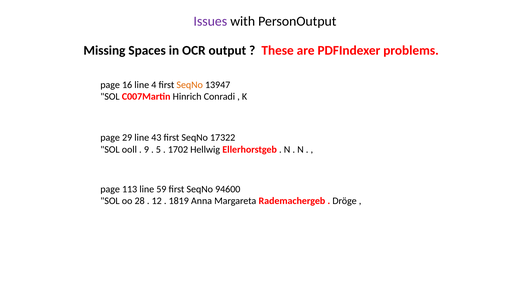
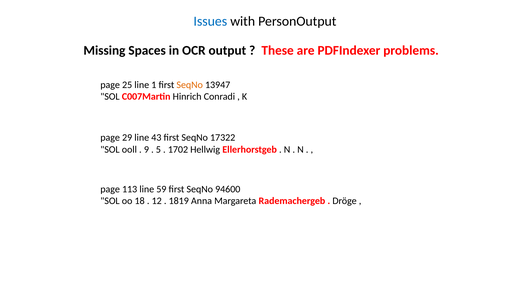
Issues colour: purple -> blue
16: 16 -> 25
4: 4 -> 1
28: 28 -> 18
